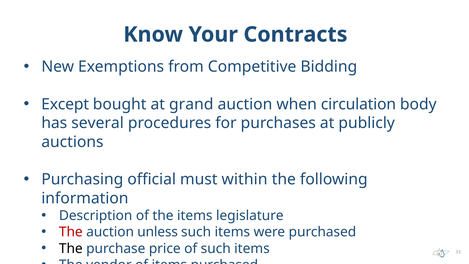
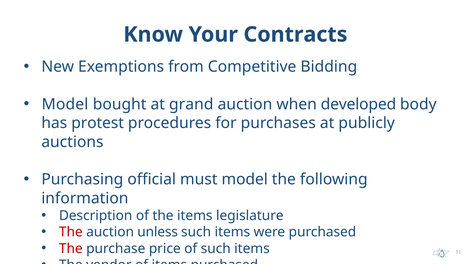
Except at (65, 104): Except -> Model
circulation: circulation -> developed
several: several -> protest
must within: within -> model
The at (71, 248) colour: black -> red
